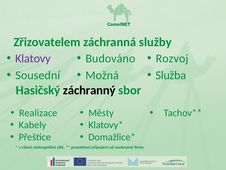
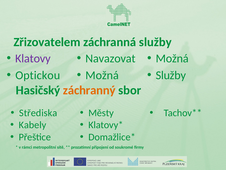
Budováno: Budováno -> Navazovat
Rozvoj at (172, 58): Rozvoj -> Možná
Sousední: Sousední -> Optickou
Služba at (171, 75): Služba -> Služby
záchranný colour: black -> orange
Realizace: Realizace -> Střediska
